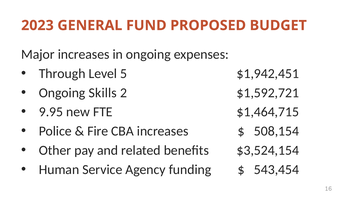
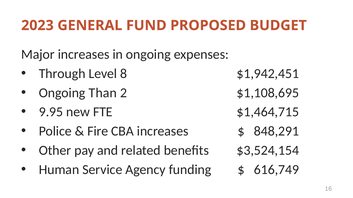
5: 5 -> 8
Skills: Skills -> Than
$1,592,721: $1,592,721 -> $1,108,695
508,154: 508,154 -> 848,291
543,454: 543,454 -> 616,749
